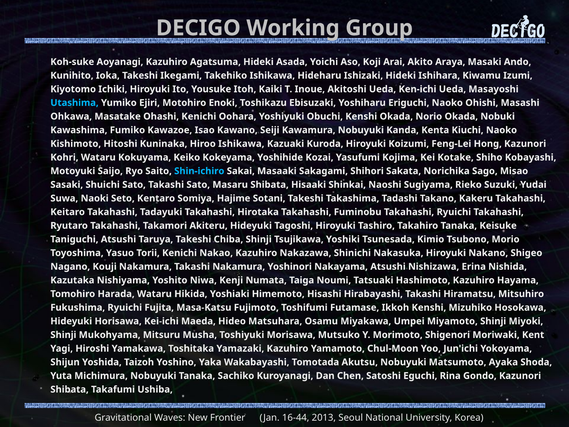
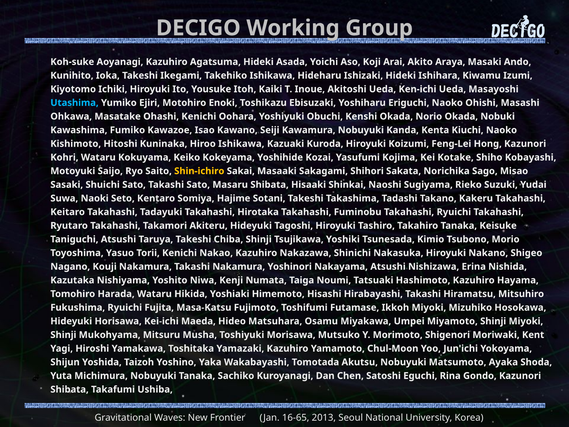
Shin-ichiro colour: light blue -> yellow
Ikkoh Kenshi: Kenshi -> Miyoki
16-44: 16-44 -> 16-65
